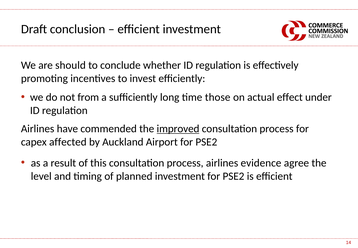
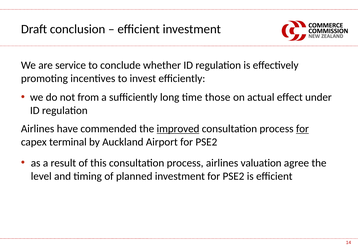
should: should -> service
for at (302, 129) underline: none -> present
affected: affected -> terminal
evidence: evidence -> valuation
